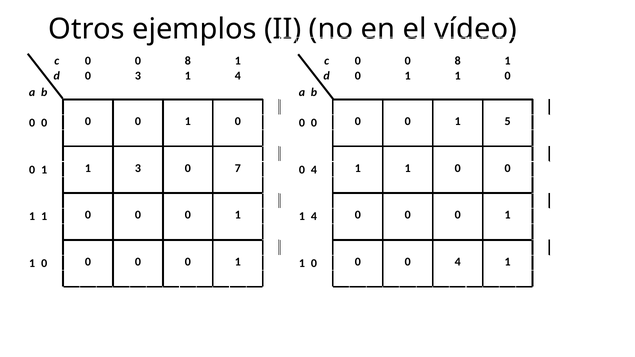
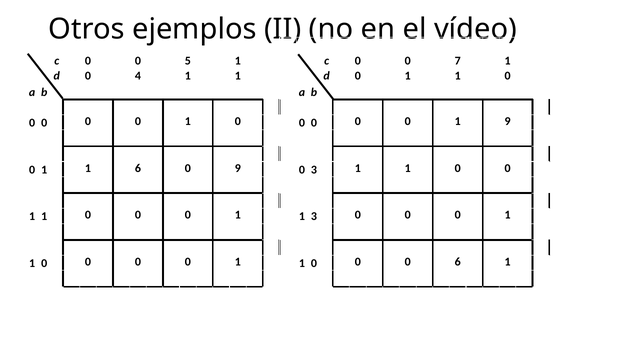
8 at (188, 61): 8 -> 5
8 at (458, 61): 8 -> 7
0 3: 3 -> 4
4 at (238, 76): 4 -> 1
1 5: 5 -> 9
1 3: 3 -> 6
0 7: 7 -> 9
4 at (314, 170): 4 -> 3
4 at (314, 217): 4 -> 3
4 at (458, 262): 4 -> 6
